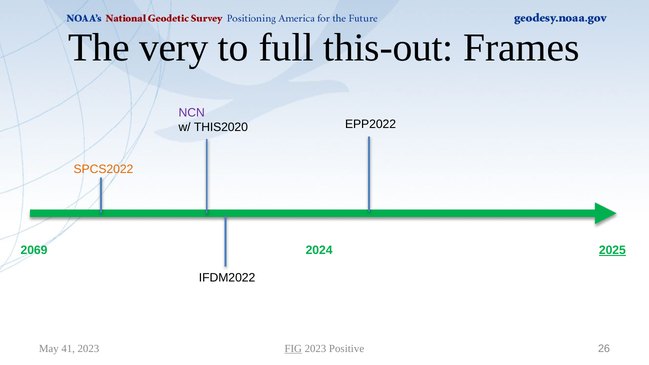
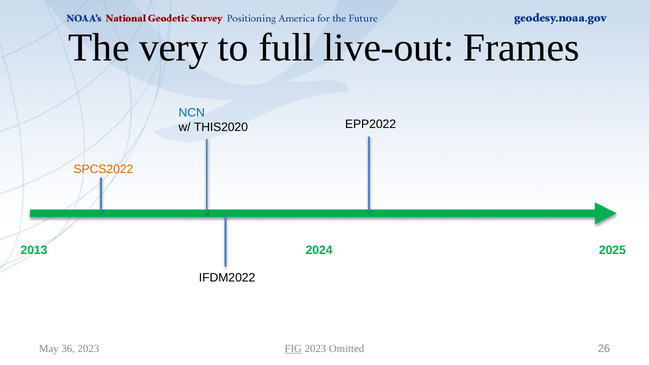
this-out: this-out -> live-out
NCN colour: purple -> blue
2069: 2069 -> 2013
2025 underline: present -> none
41: 41 -> 36
Positive: Positive -> Omitted
